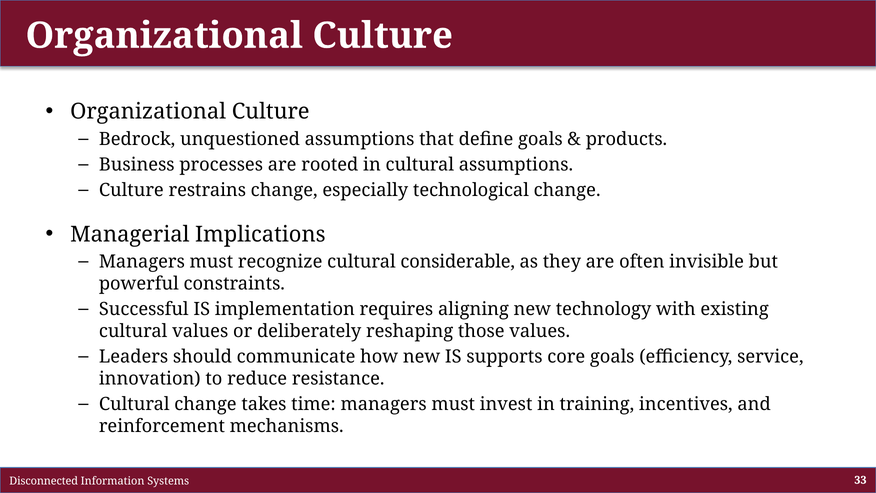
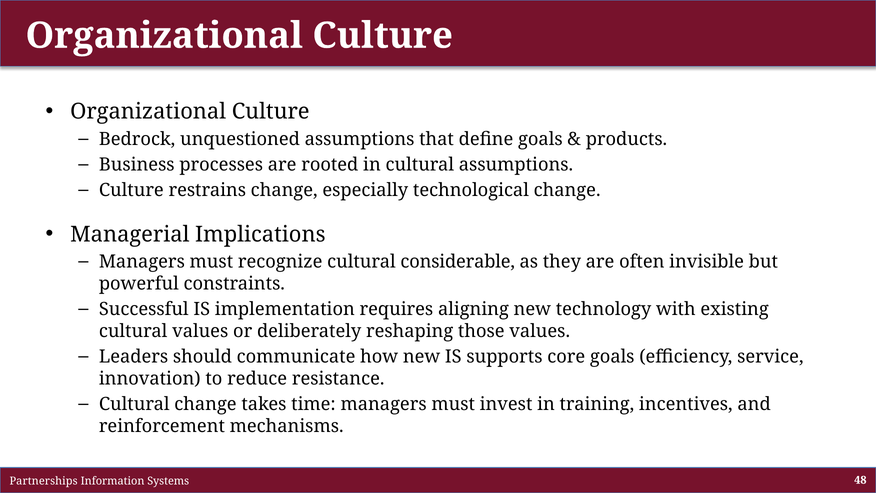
Disconnected: Disconnected -> Partnerships
33: 33 -> 48
